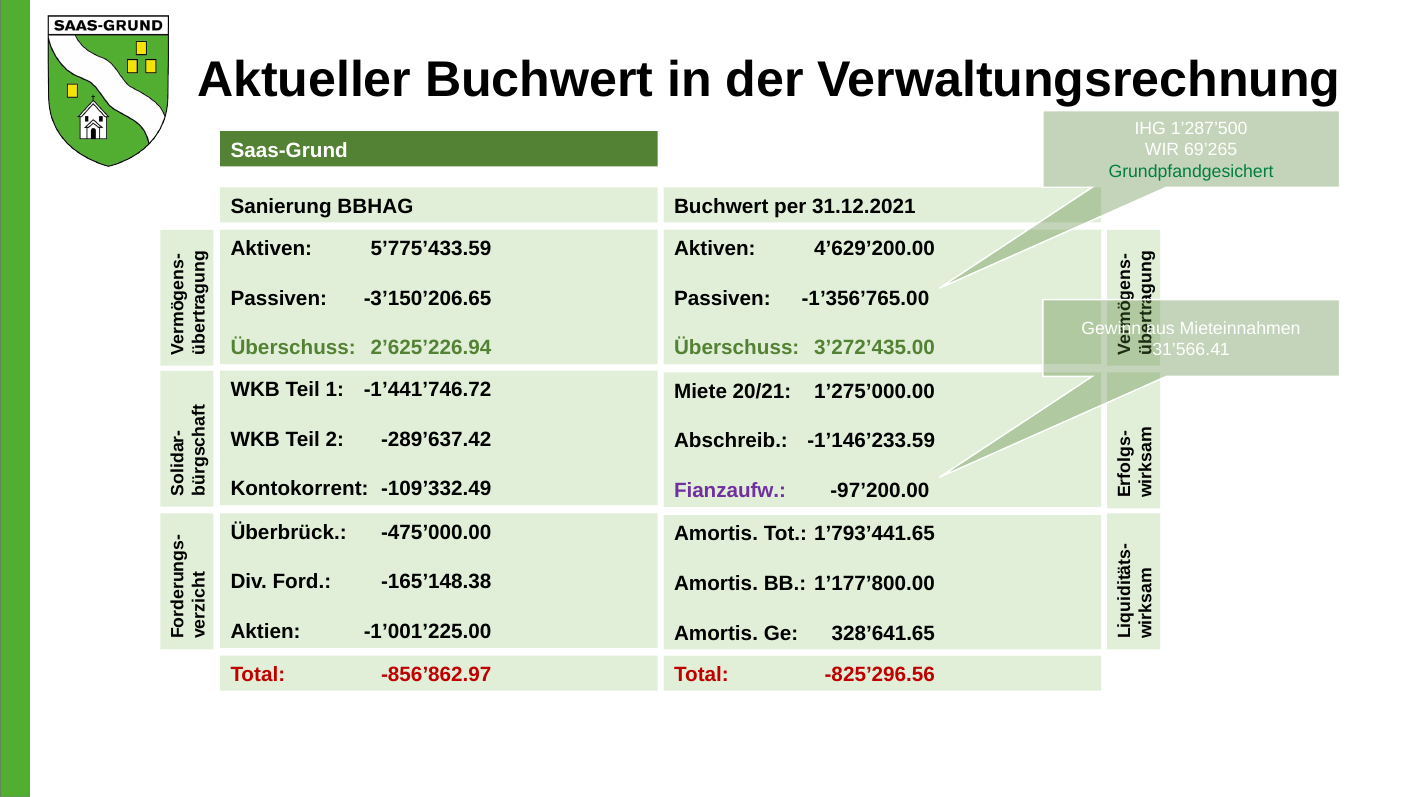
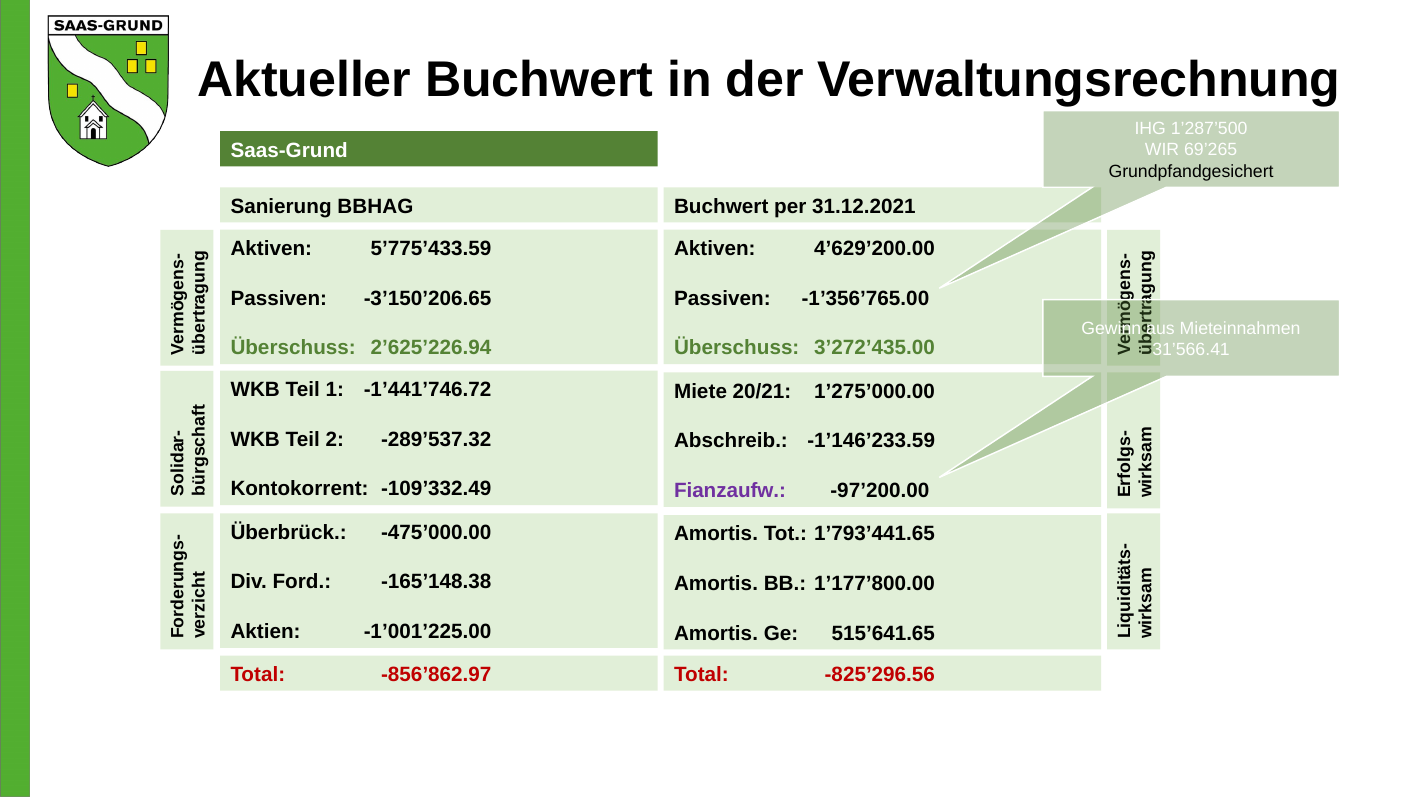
Grundpfandgesichert colour: green -> black
-289’637.42: -289’637.42 -> -289’537.32
328’641.65: 328’641.65 -> 515’641.65
